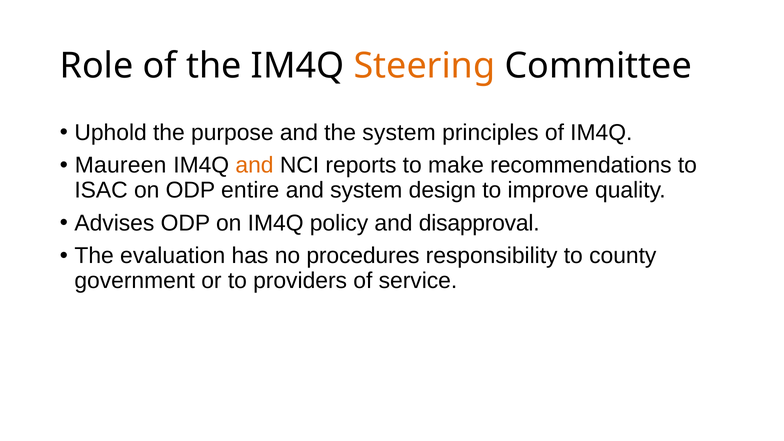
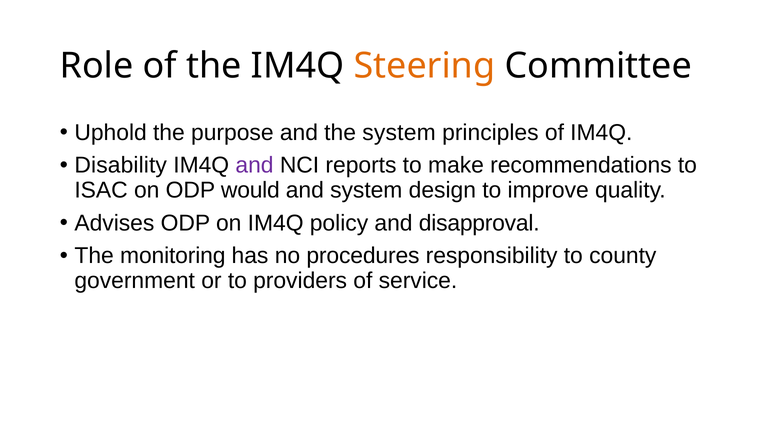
Maureen: Maureen -> Disability
and at (254, 165) colour: orange -> purple
entire: entire -> would
evaluation: evaluation -> monitoring
